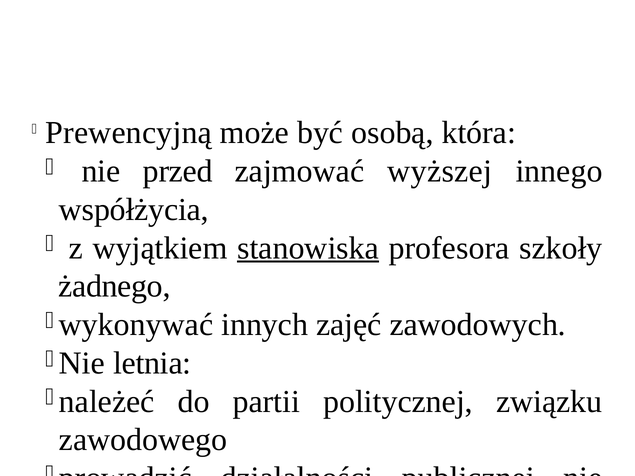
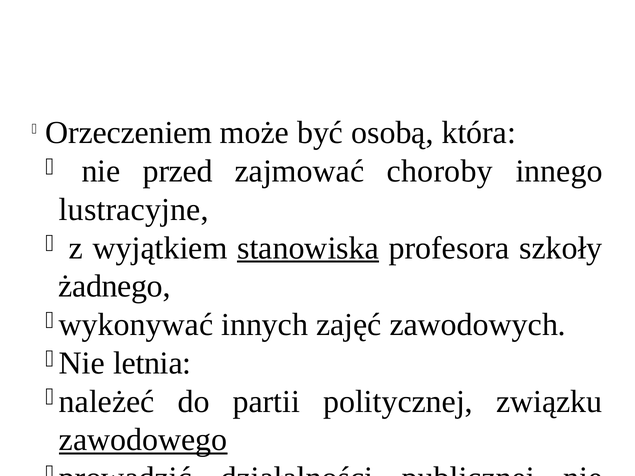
Prewencyjną: Prewencyjną -> Orzeczeniem
wyższej: wyższej -> choroby
współżycia: współżycia -> lustracyjne
zawodowego underline: none -> present
